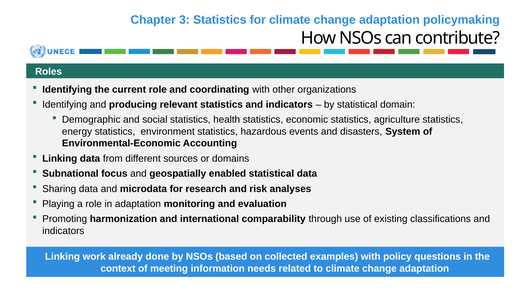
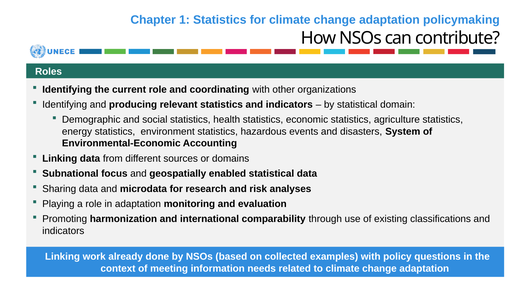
3: 3 -> 1
